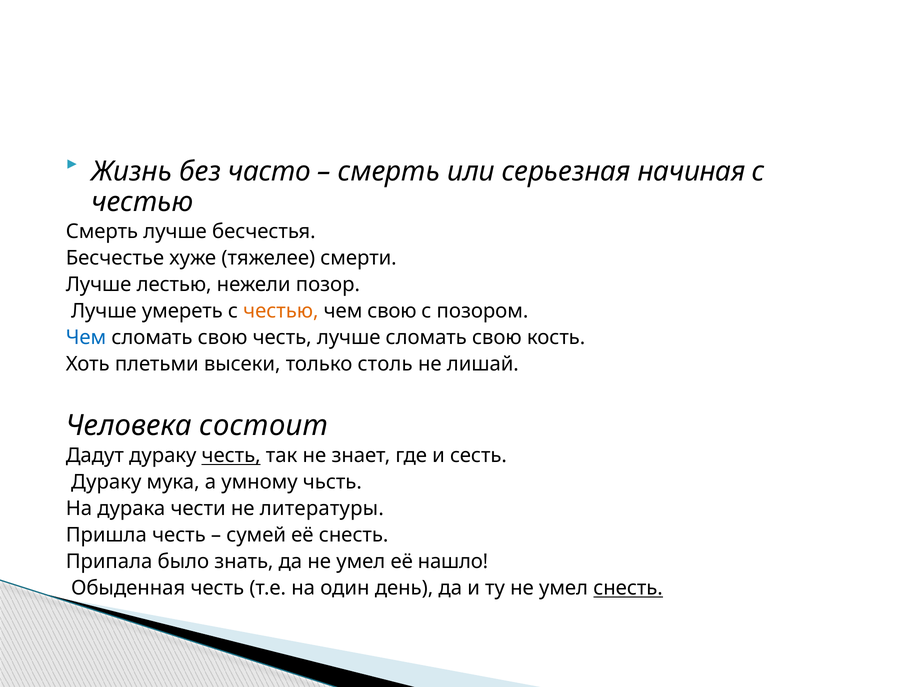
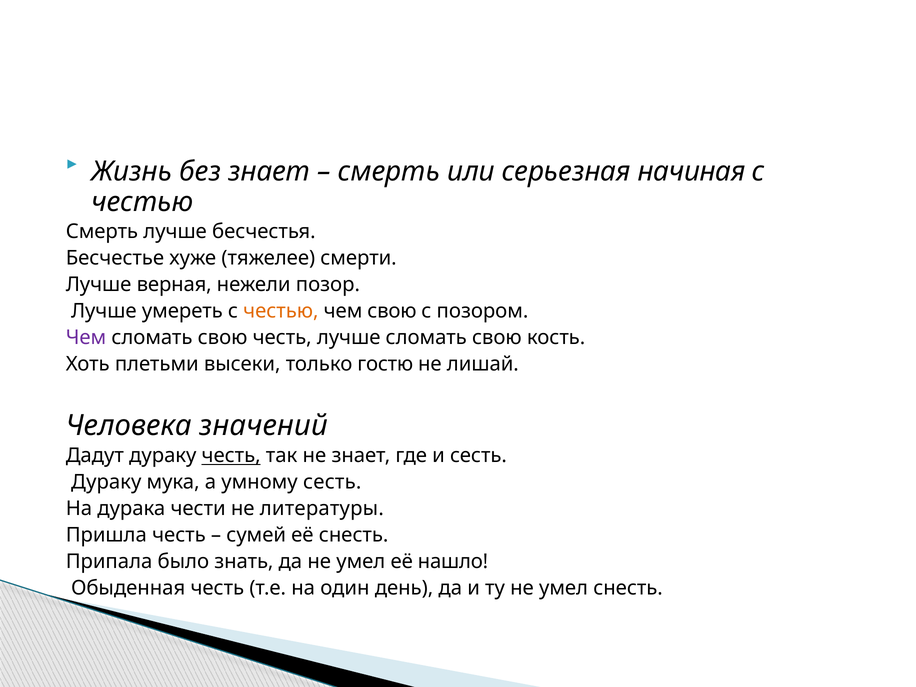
без часто: часто -> знает
лестью: лестью -> верная
Чем at (86, 338) colour: blue -> purple
столь: столь -> гостю
состоит: состоит -> значений
умному чьсть: чьсть -> сесть
снесть at (628, 588) underline: present -> none
